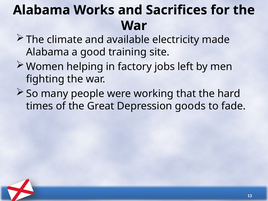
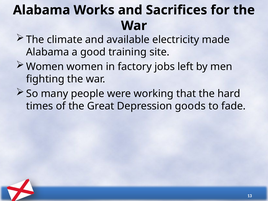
Women helping: helping -> women
